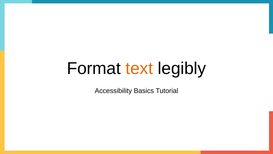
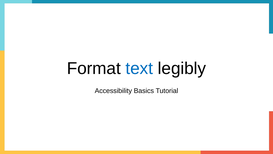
text colour: orange -> blue
